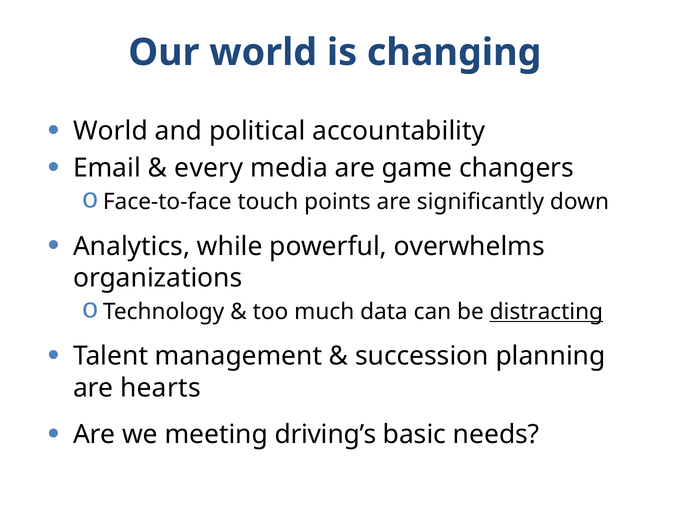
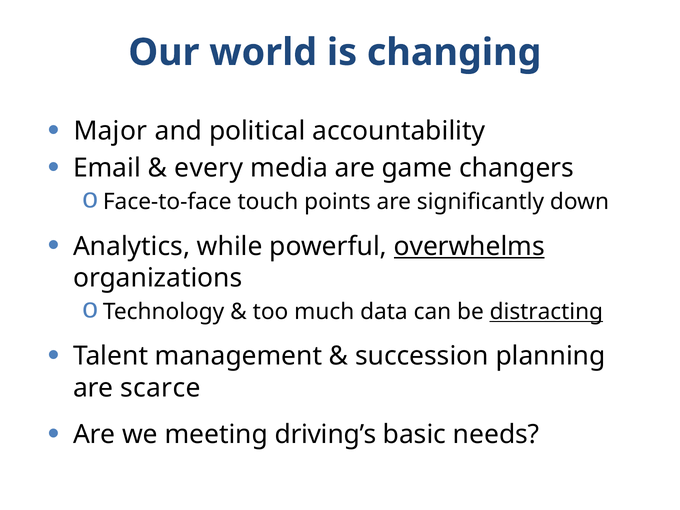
World at (111, 131): World -> Major
overwhelms underline: none -> present
hearts: hearts -> scarce
